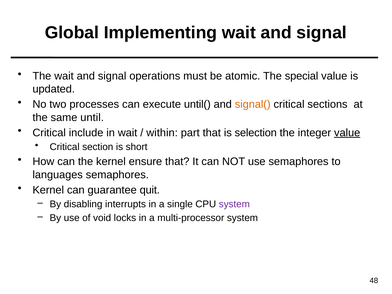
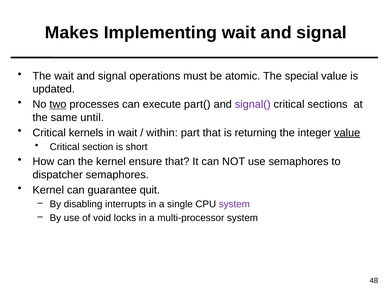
Global: Global -> Makes
two underline: none -> present
until(: until( -> part(
signal( colour: orange -> purple
include: include -> kernels
selection: selection -> returning
languages: languages -> dispatcher
